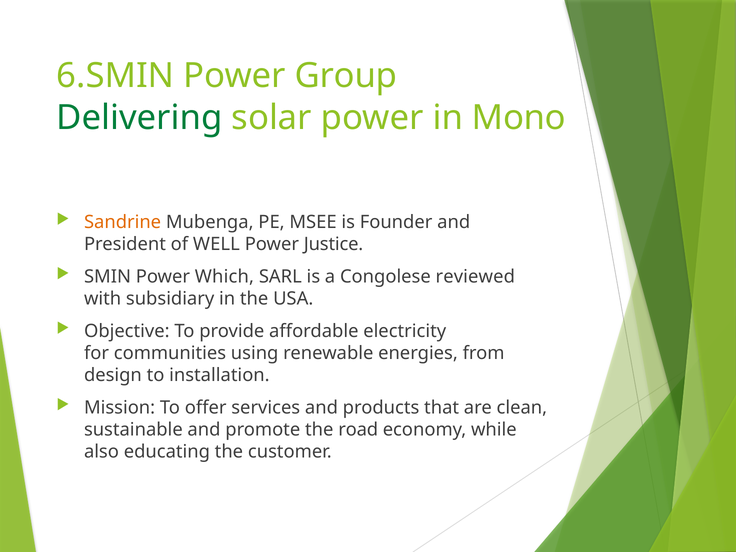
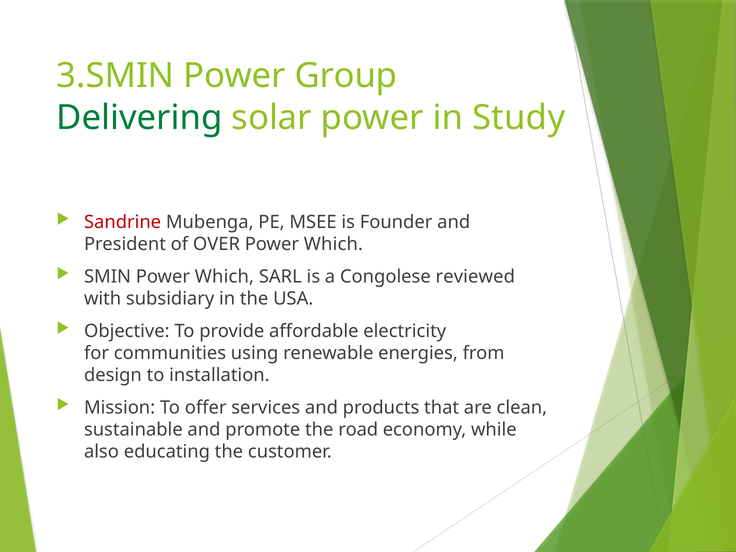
6.SMIN: 6.SMIN -> 3.SMIN
Mono: Mono -> Study
Sandrine colour: orange -> red
WELL: WELL -> OVER
Justice at (334, 244): Justice -> Which
